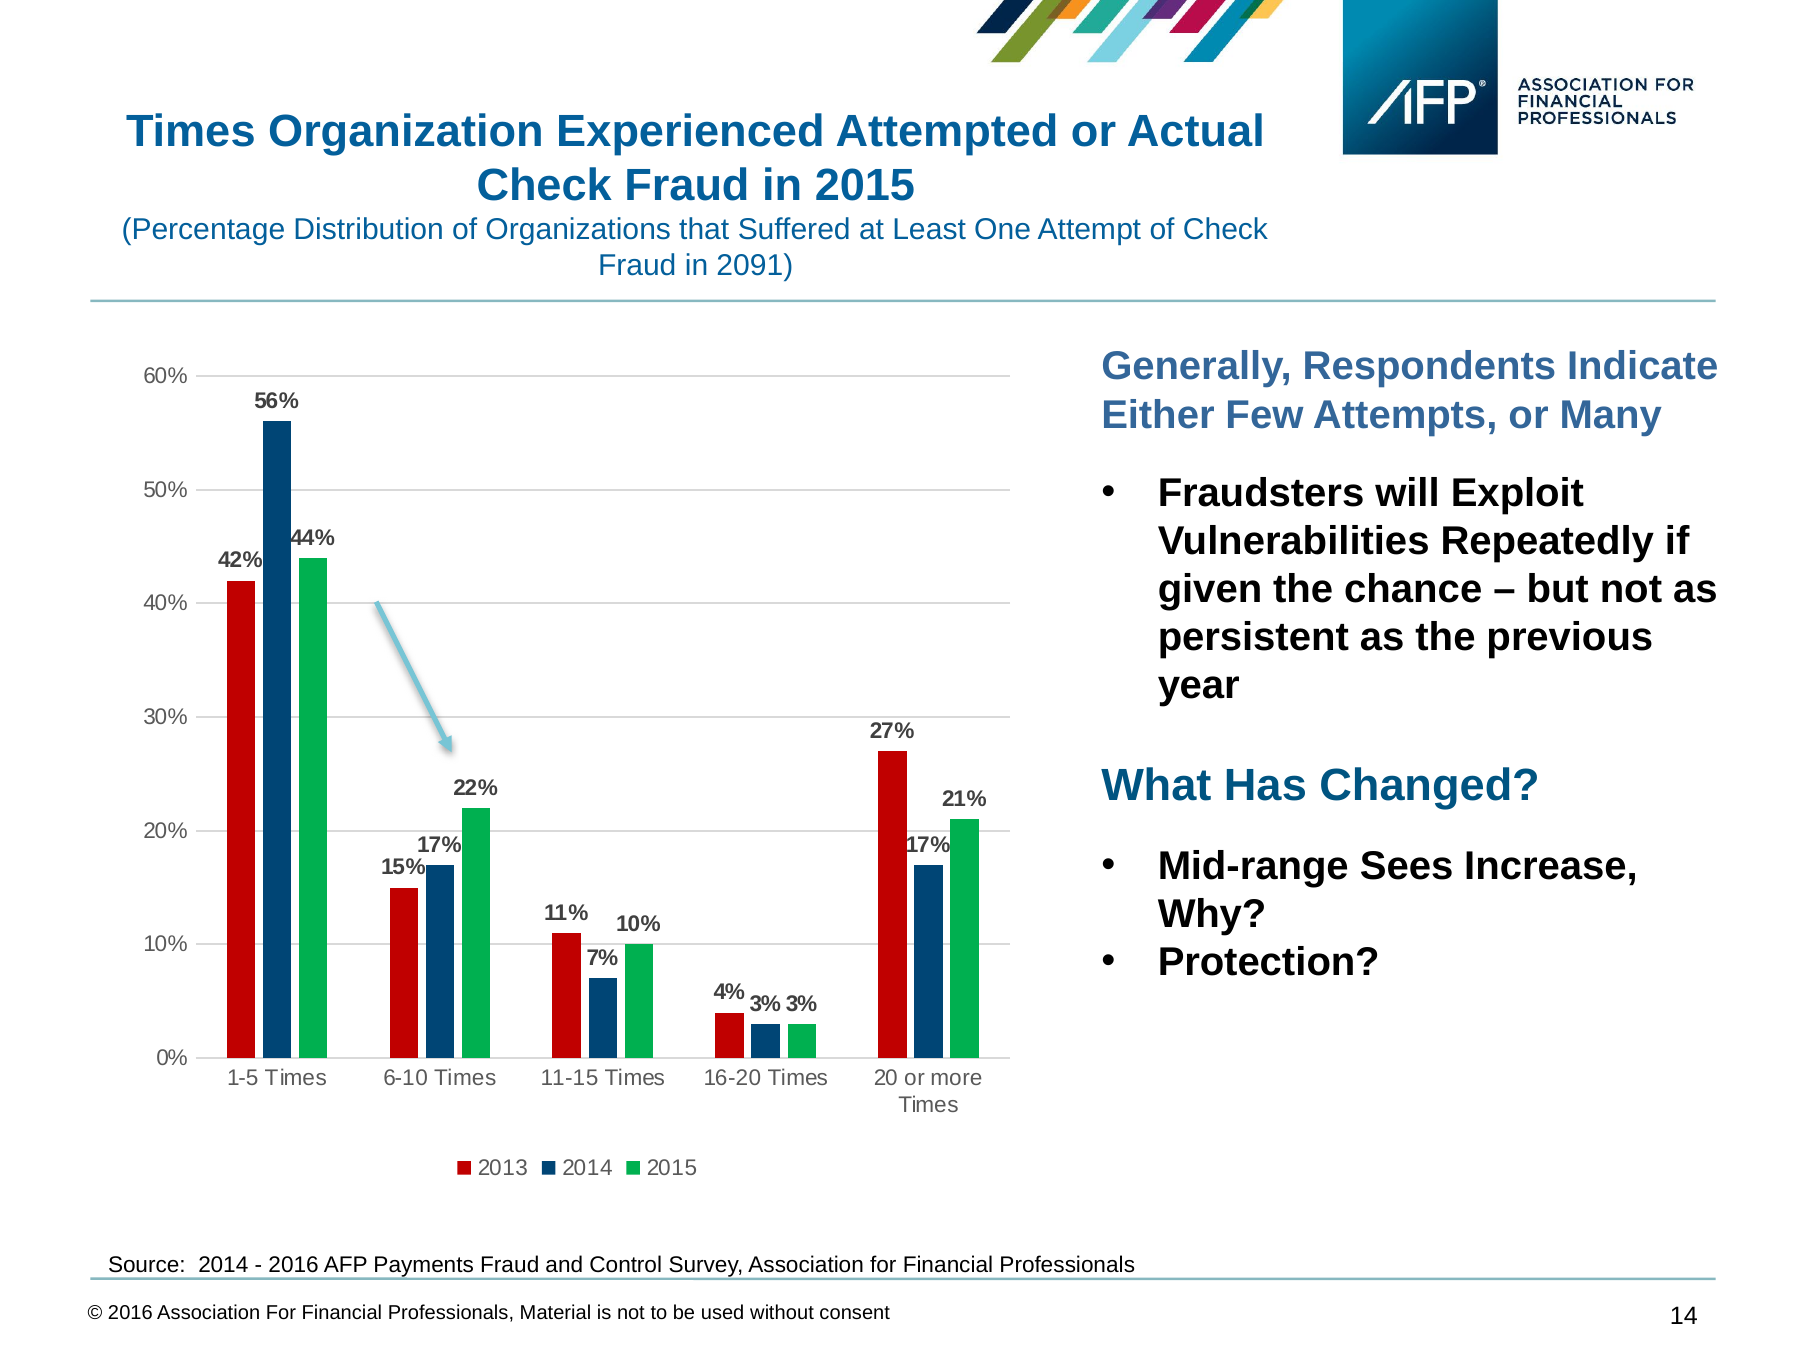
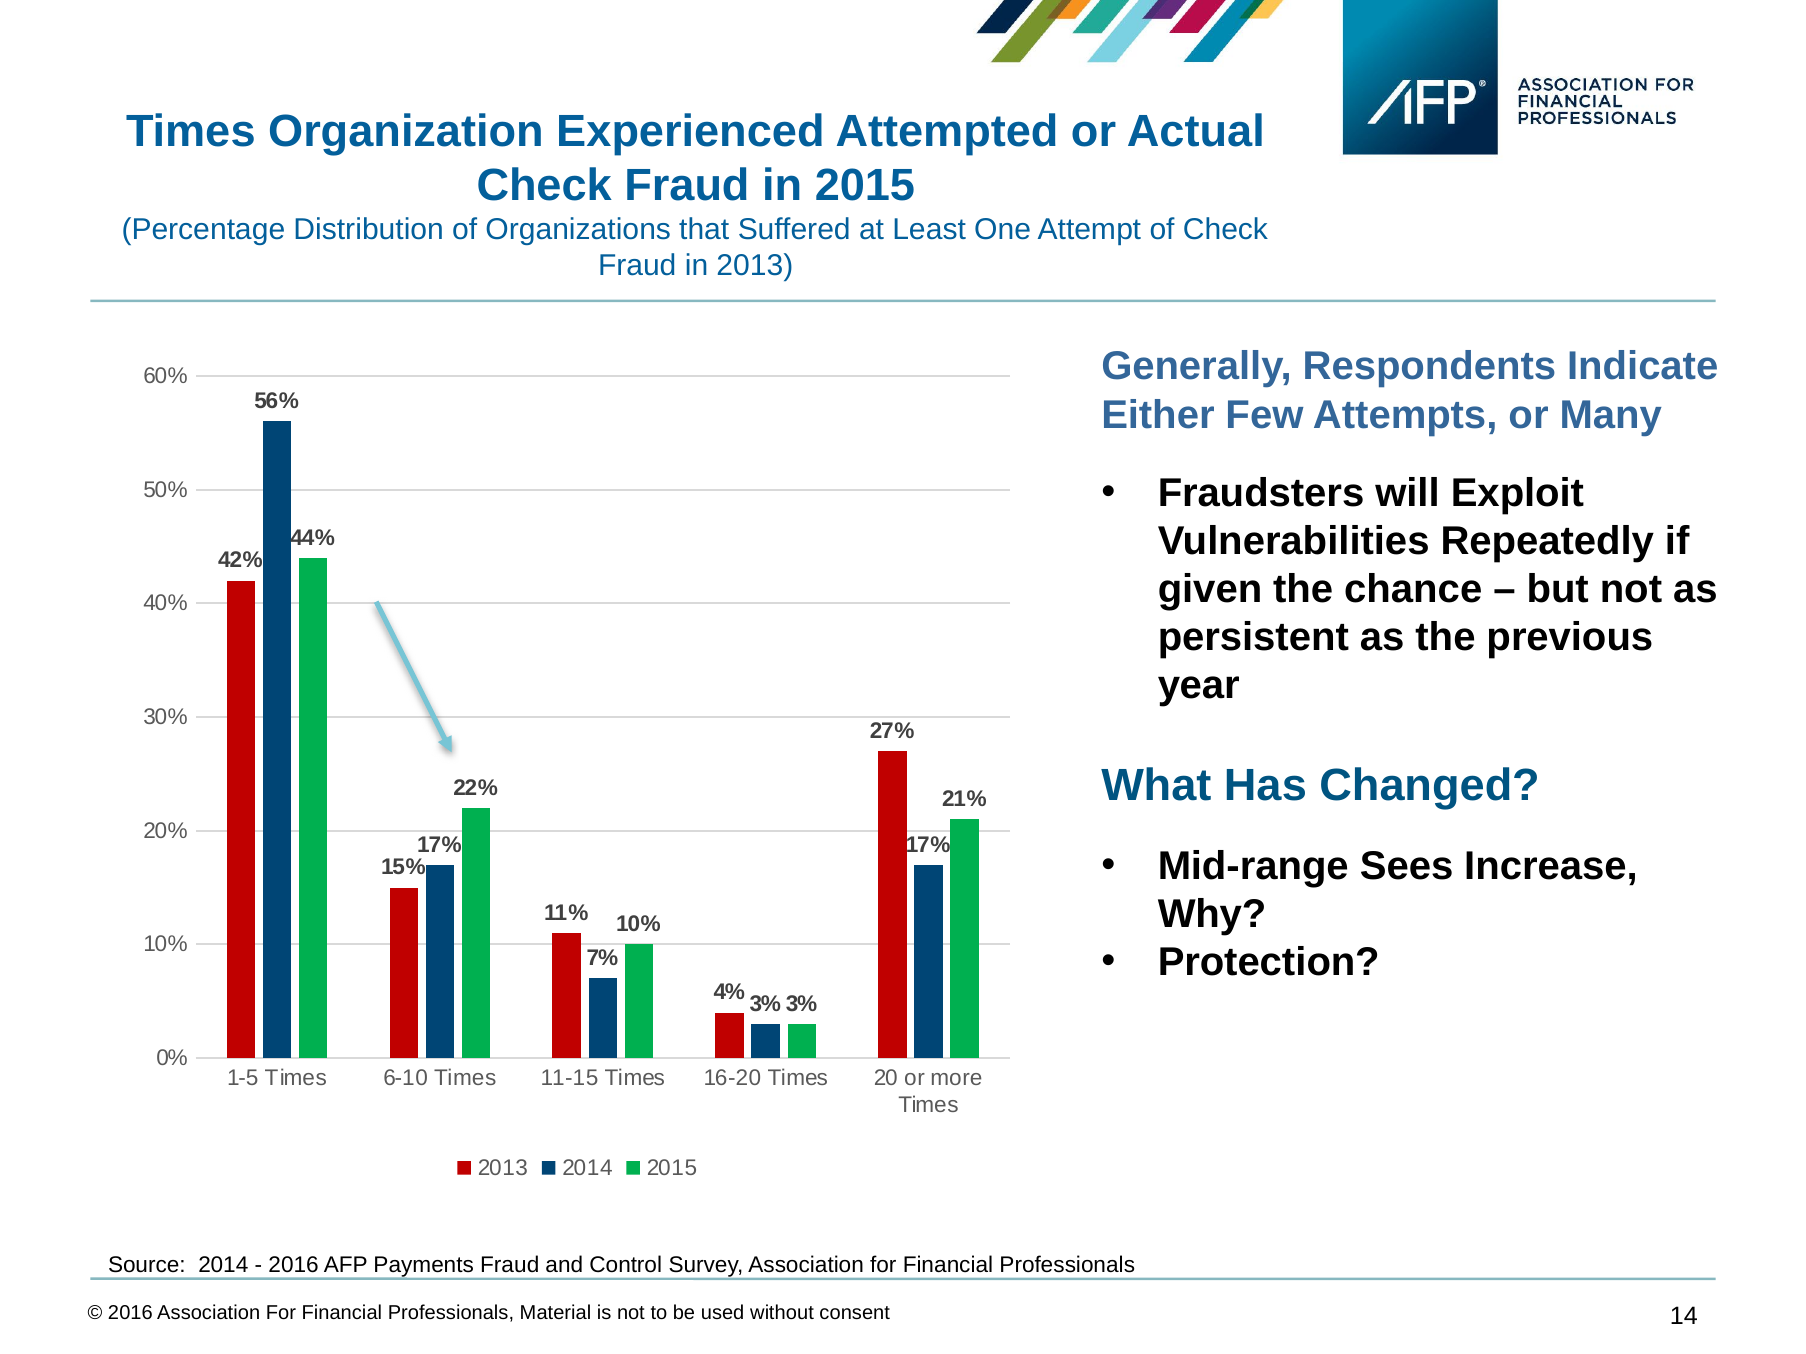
in 2091: 2091 -> 2013
